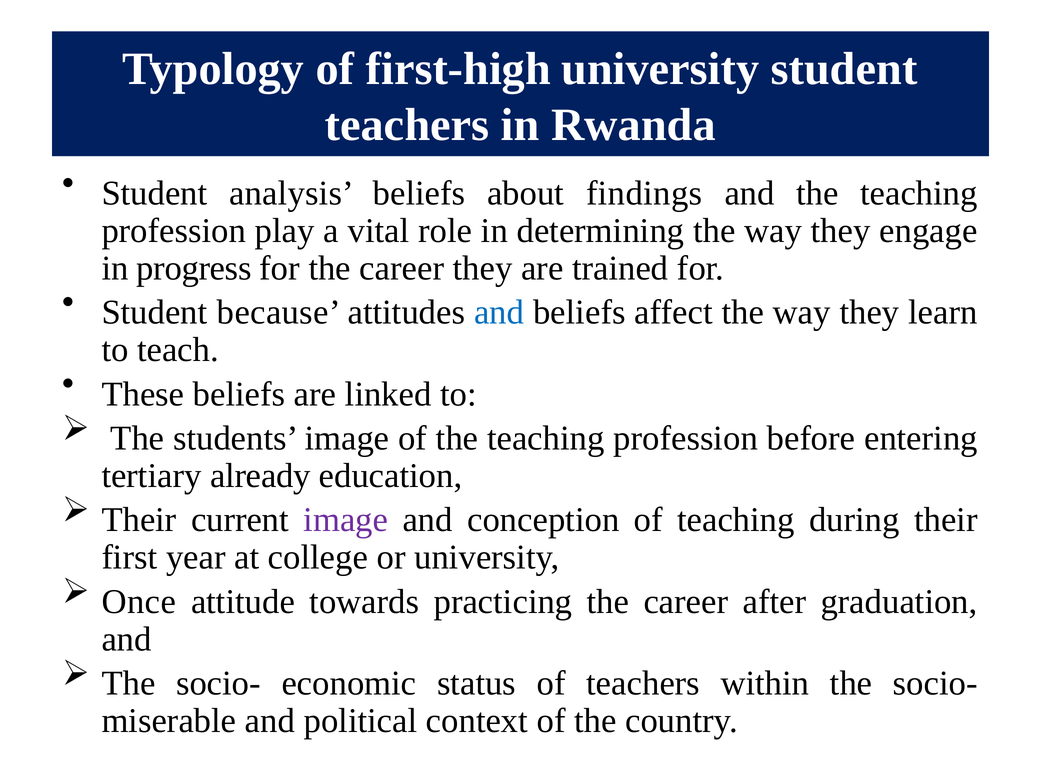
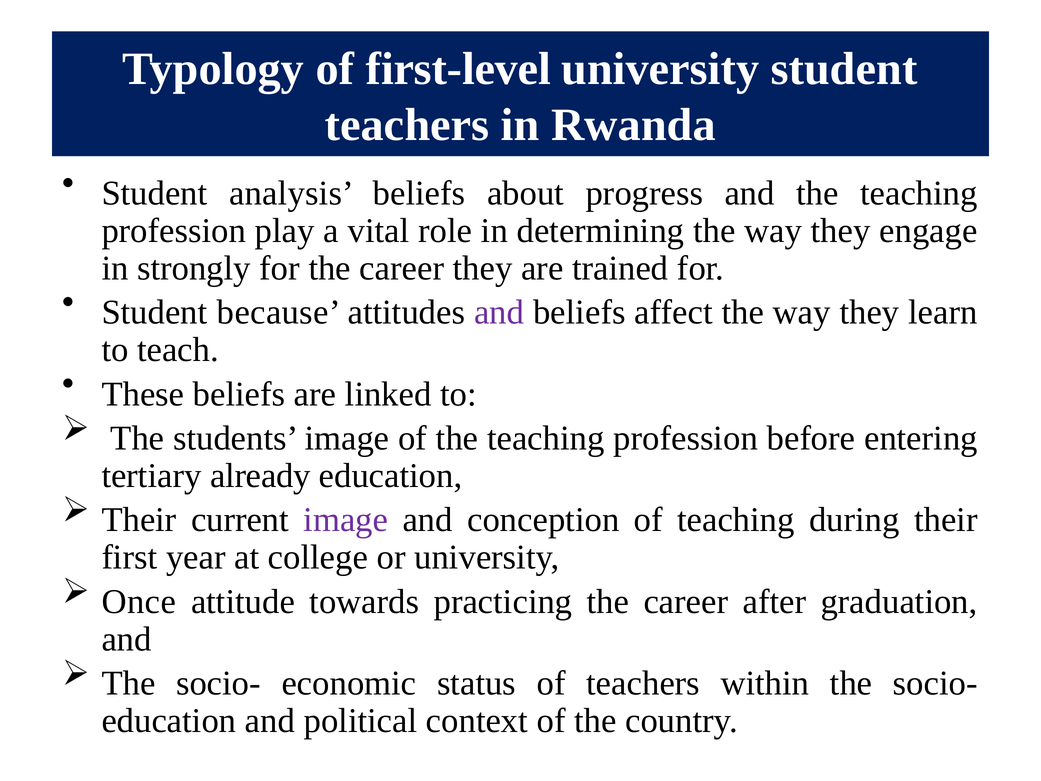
first-high: first-high -> first-level
findings: findings -> progress
progress: progress -> strongly
and at (499, 312) colour: blue -> purple
miserable at (169, 721): miserable -> education
